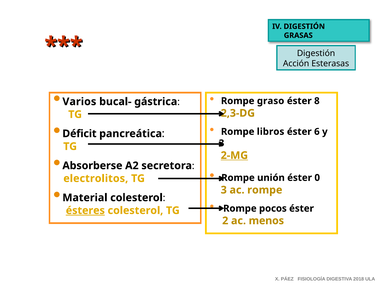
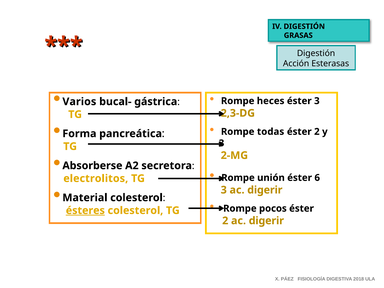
graso: graso -> heces
éster 8: 8 -> 3
Déficit: Déficit -> Forma
libros: libros -> todas
6 at (317, 132): 6 -> 2
2-MG underline: present -> none
0: 0 -> 6
3 ac rompe: rompe -> digerir
2 ac menos: menos -> digerir
